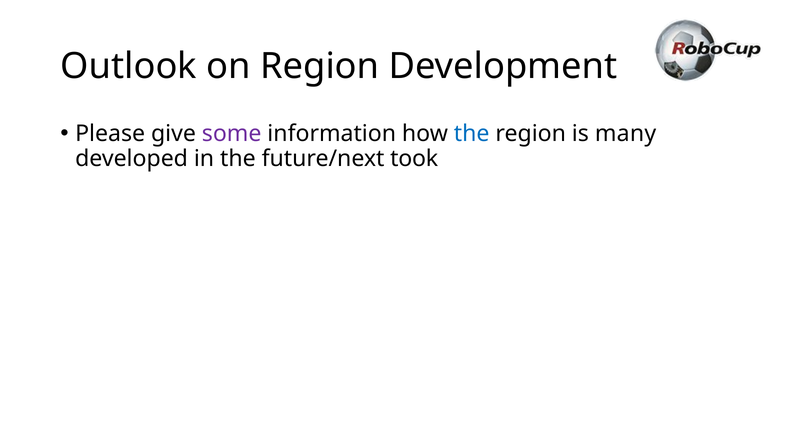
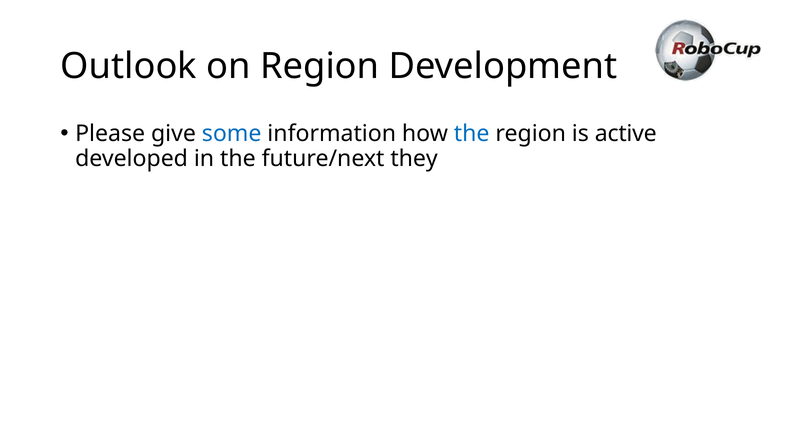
some colour: purple -> blue
many: many -> active
took: took -> they
